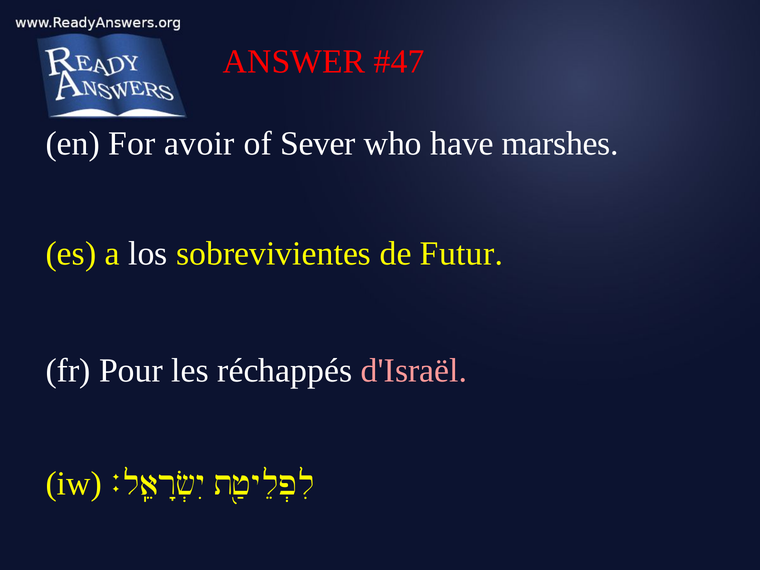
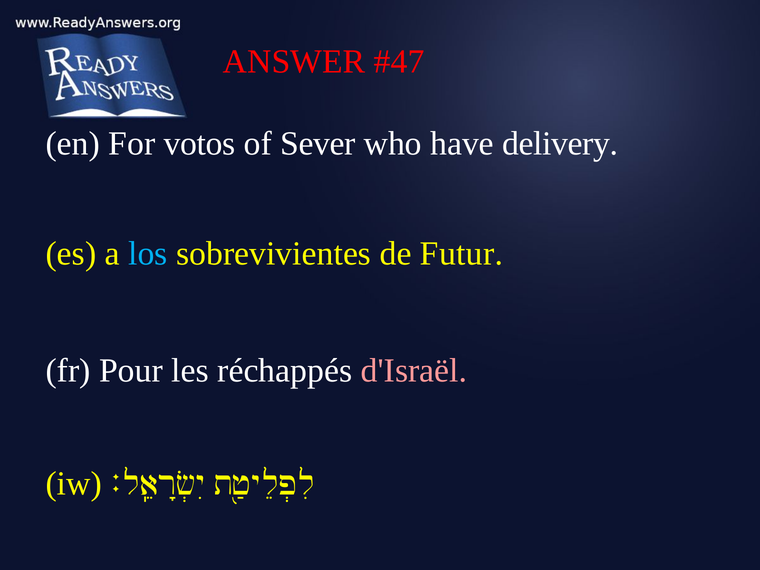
avoir: avoir -> votos
marshes: marshes -> delivery
los colour: white -> light blue
